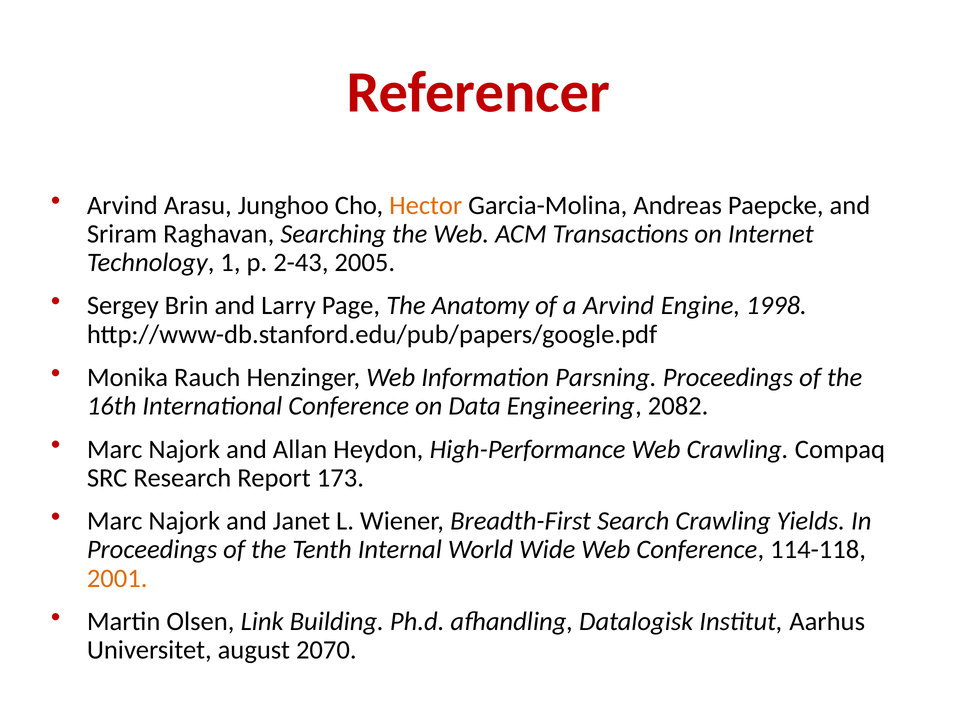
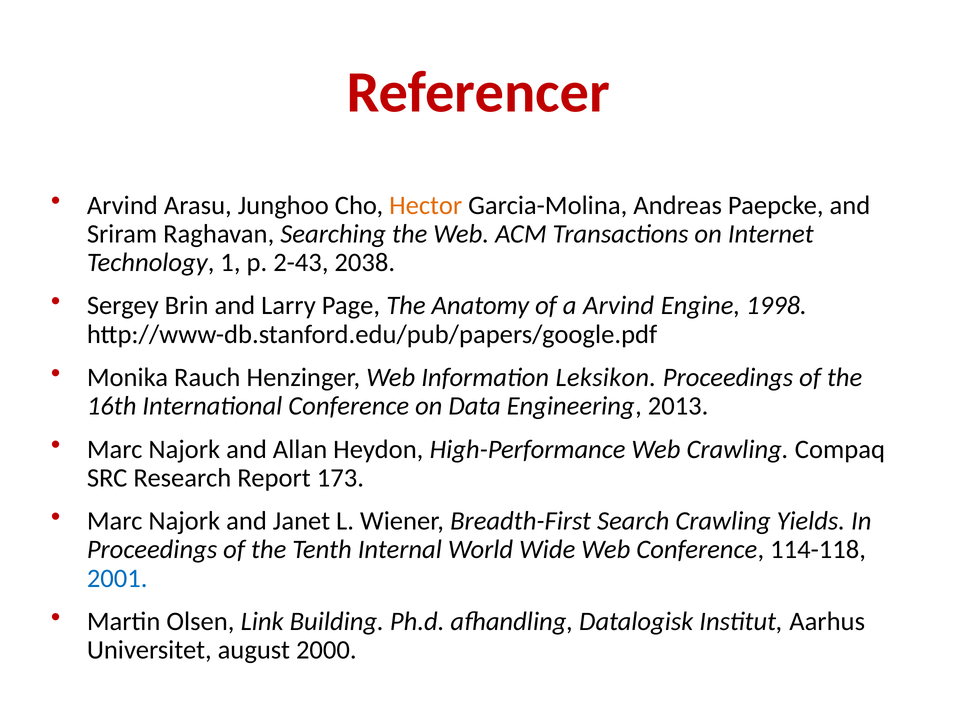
2005: 2005 -> 2038
Parsning: Parsning -> Leksikon
2082: 2082 -> 2013
2001 colour: orange -> blue
2070: 2070 -> 2000
